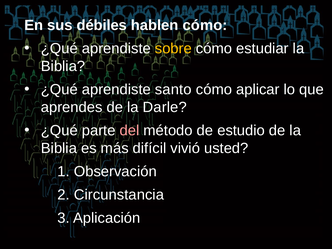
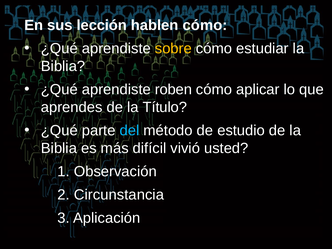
débiles: débiles -> lección
santo: santo -> roben
Darle: Darle -> Título
del colour: pink -> light blue
